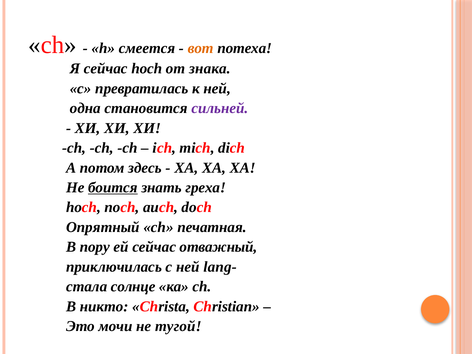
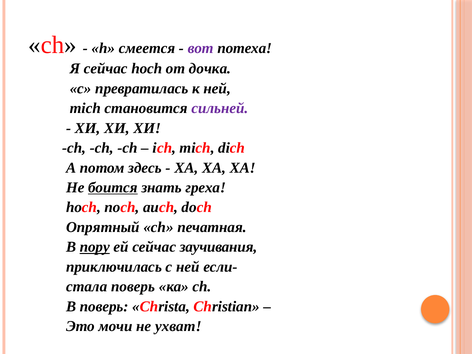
вот colour: orange -> purple
знака: знака -> дочка
одна at (85, 108): одна -> mich
пору underline: none -> present
отважный: отважный -> заучивания
lang-: lang- -> если-
стала солнце: солнце -> поверь
В никто: никто -> поверь
тугой: тугой -> ухват
